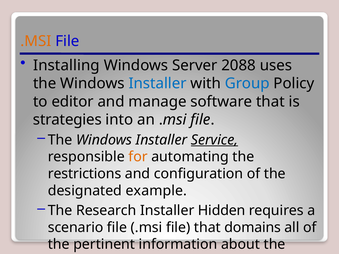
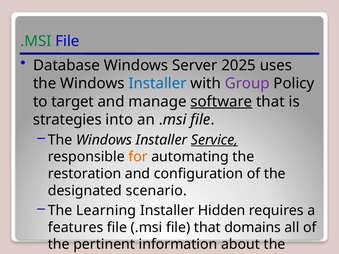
.MSI at (36, 41) colour: orange -> green
Installing: Installing -> Database
2088: 2088 -> 2025
Group colour: blue -> purple
editor: editor -> target
software at (221, 102) underline: none -> present
restrictions: restrictions -> restoration
example: example -> scenario
Research: Research -> Learning
scenario: scenario -> features
